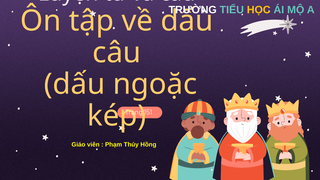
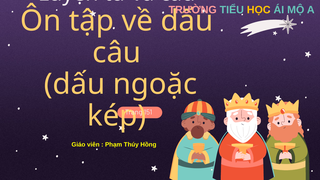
TRƯỜNG colour: white -> pink
